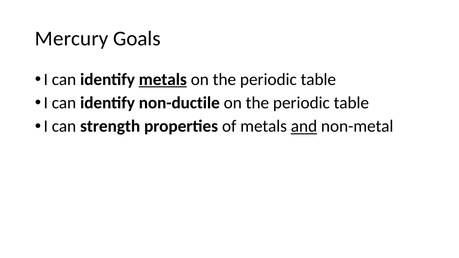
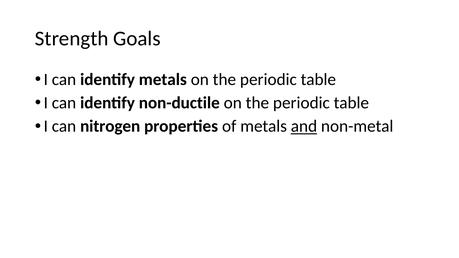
Mercury: Mercury -> Strength
metals at (163, 80) underline: present -> none
strength: strength -> nitrogen
